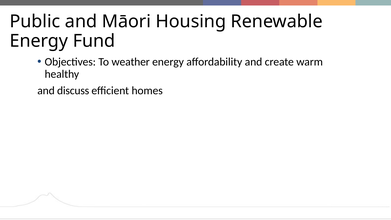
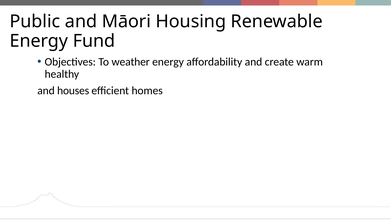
discuss: discuss -> houses
